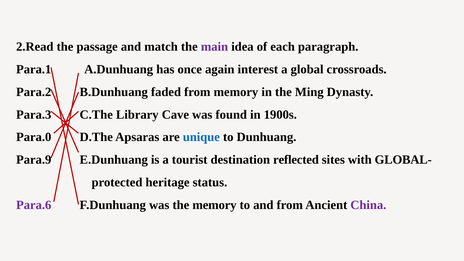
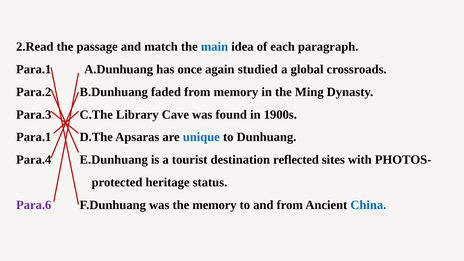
main colour: purple -> blue
interest: interest -> studied
Para.0 at (34, 137): Para.0 -> Para.1
Para.9: Para.9 -> Para.4
GLOBAL-: GLOBAL- -> PHOTOS-
China colour: purple -> blue
